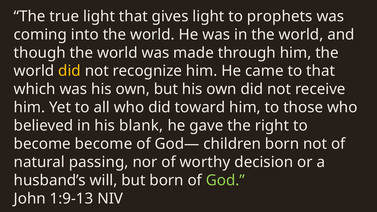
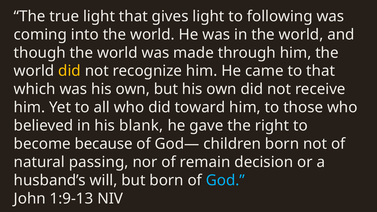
prophets: prophets -> following
become become: become -> because
worthy: worthy -> remain
God colour: light green -> light blue
